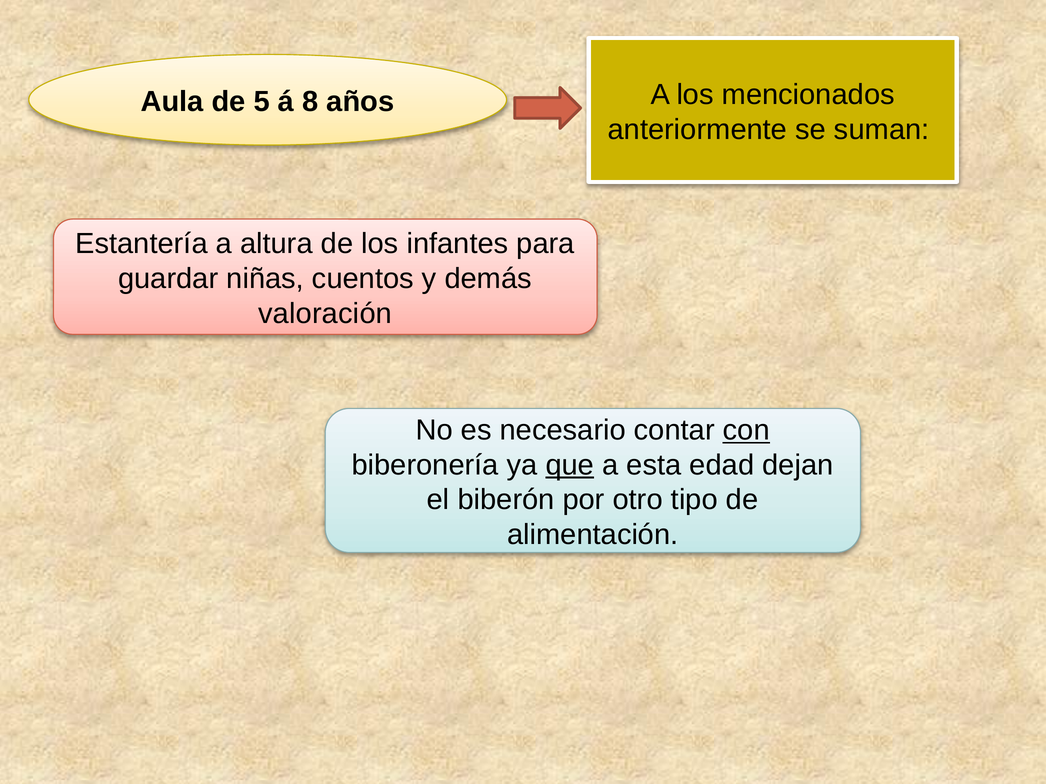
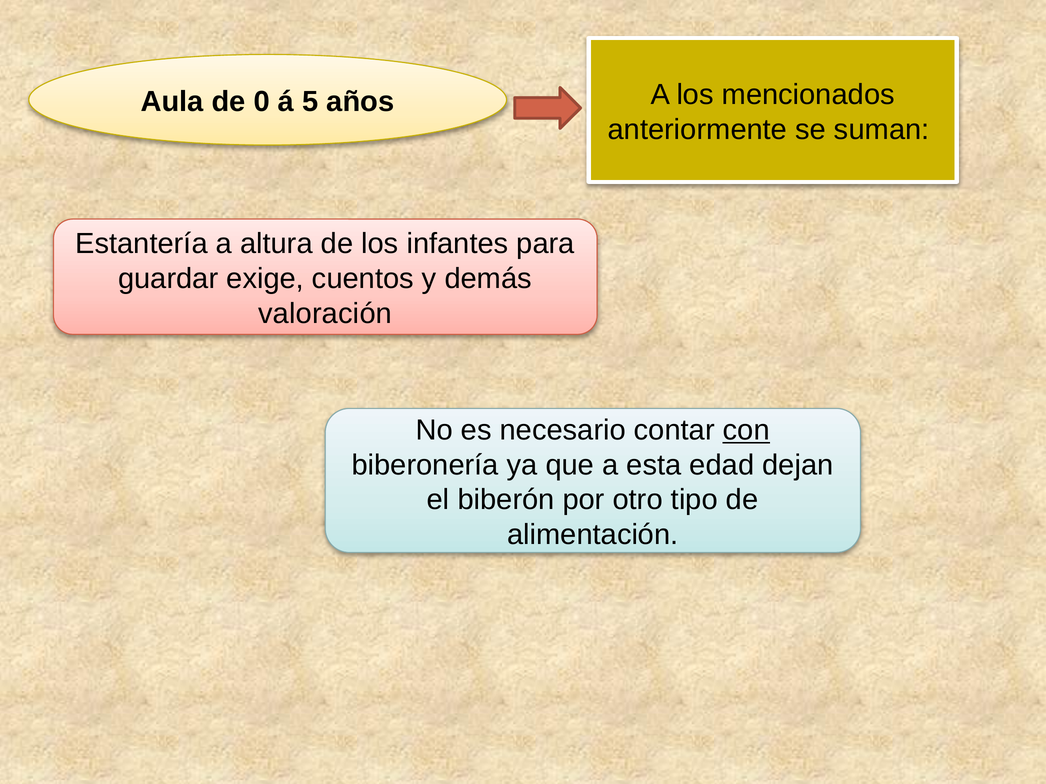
5: 5 -> 0
8: 8 -> 5
niñas: niñas -> exige
que underline: present -> none
